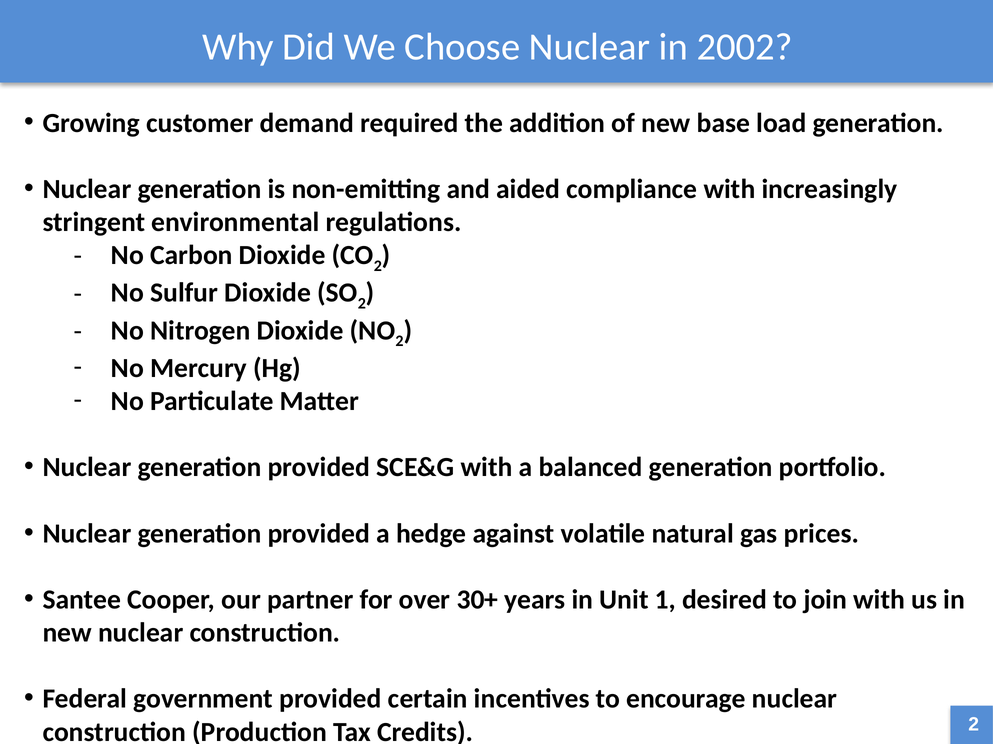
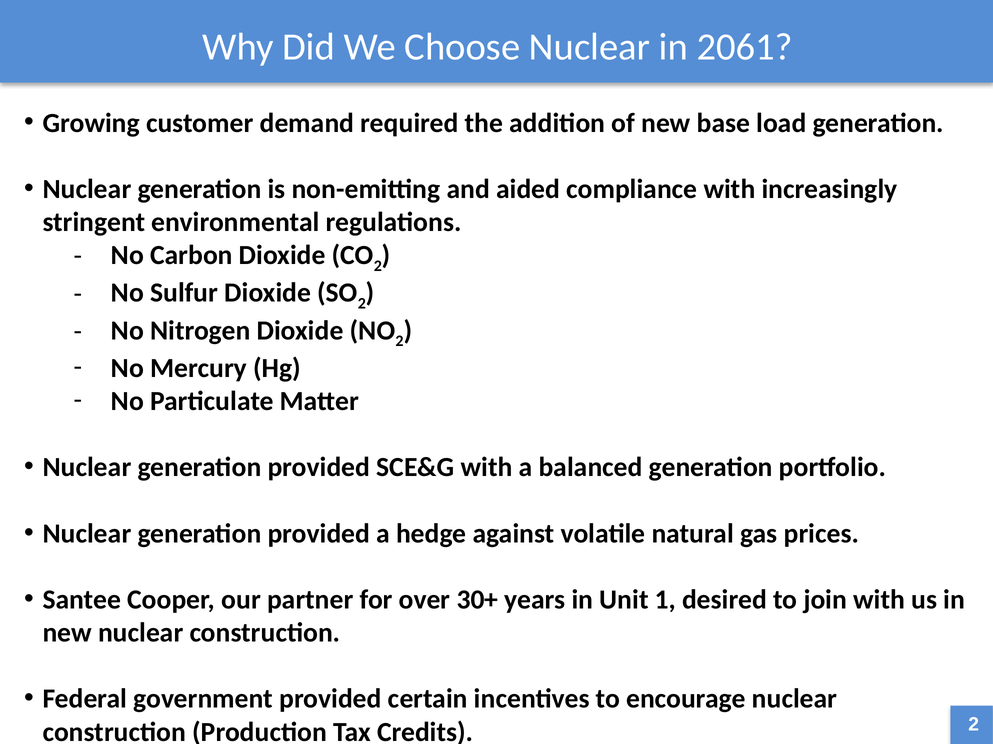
2002: 2002 -> 2061
